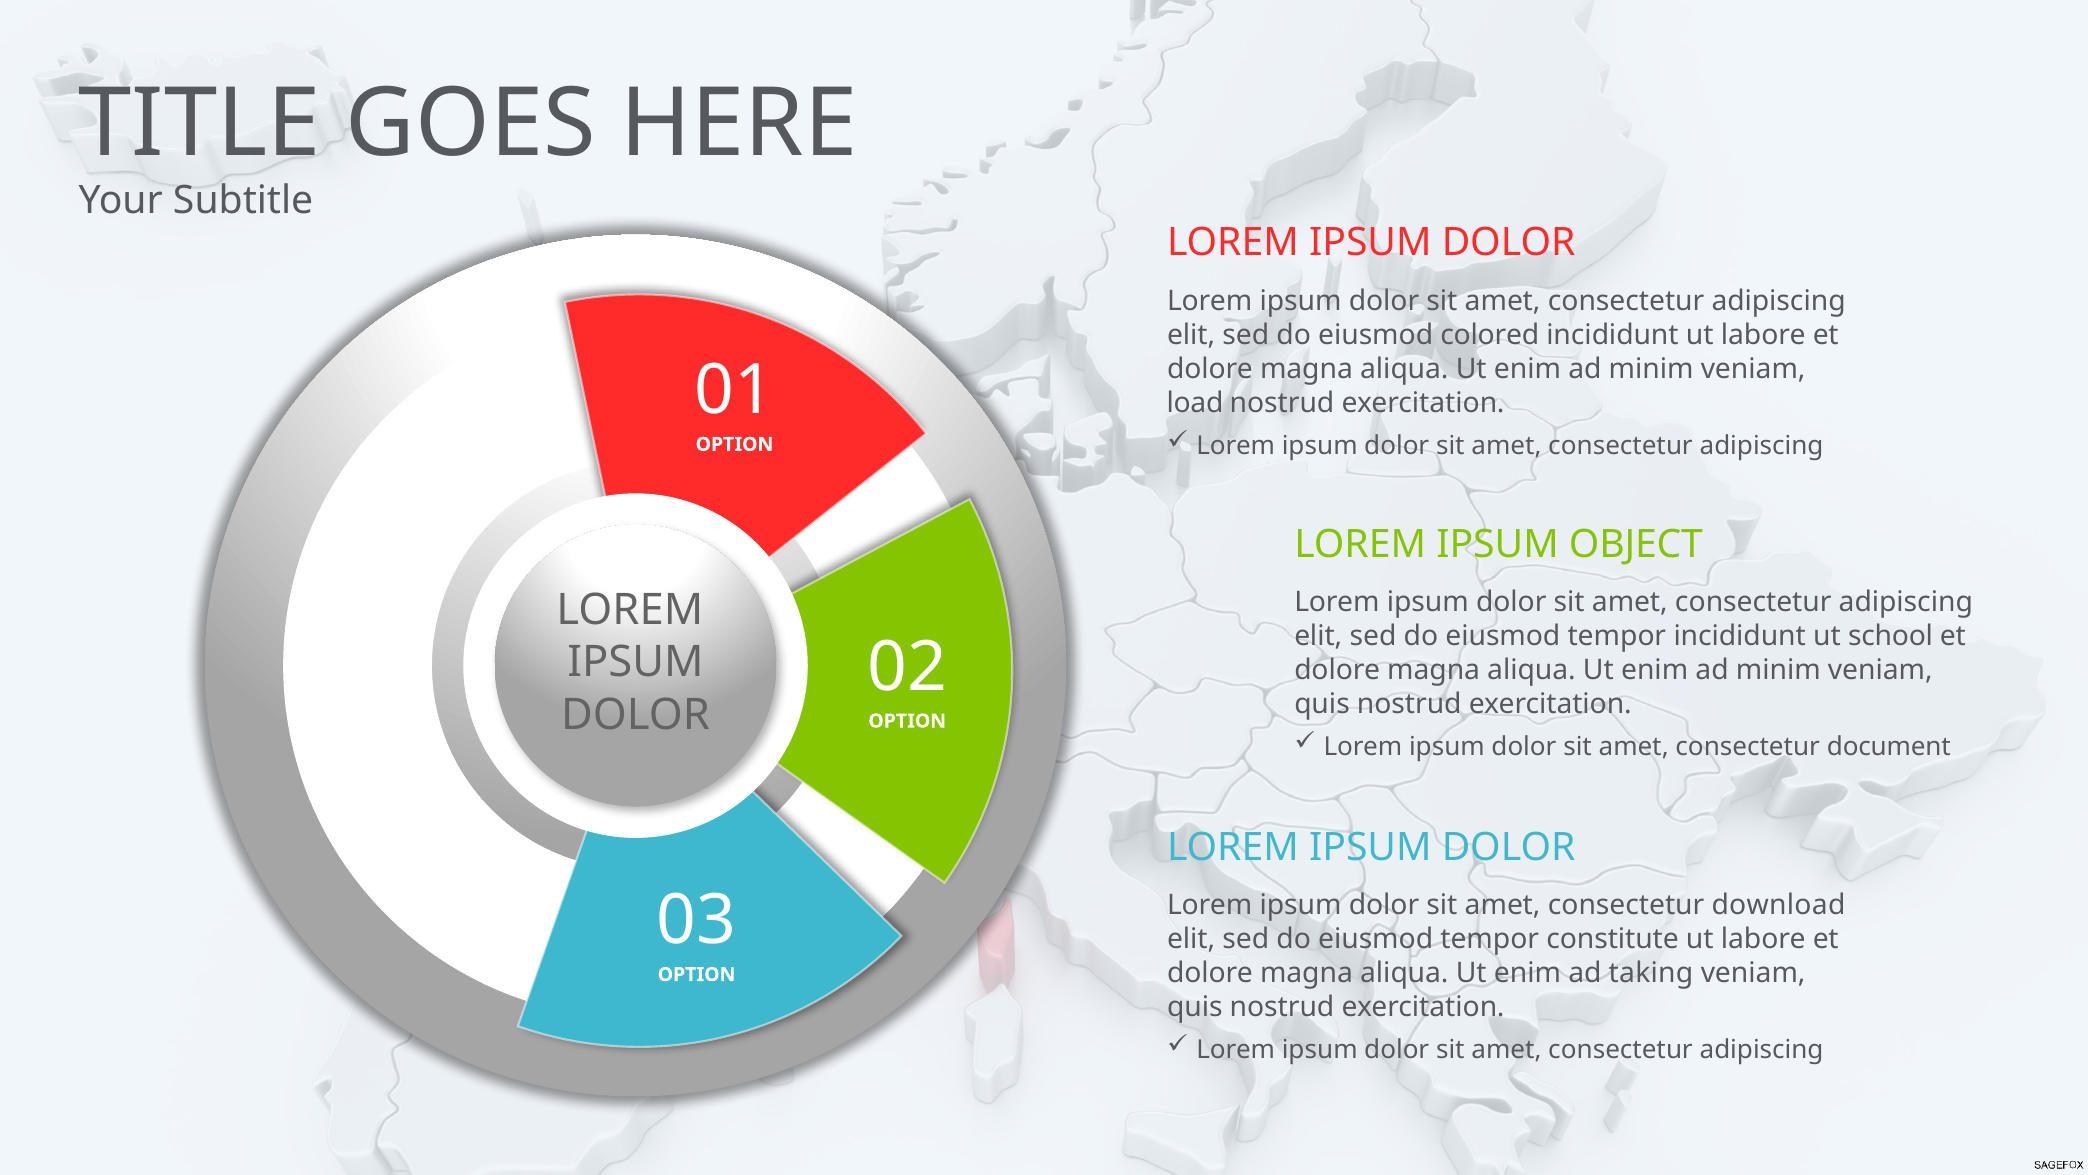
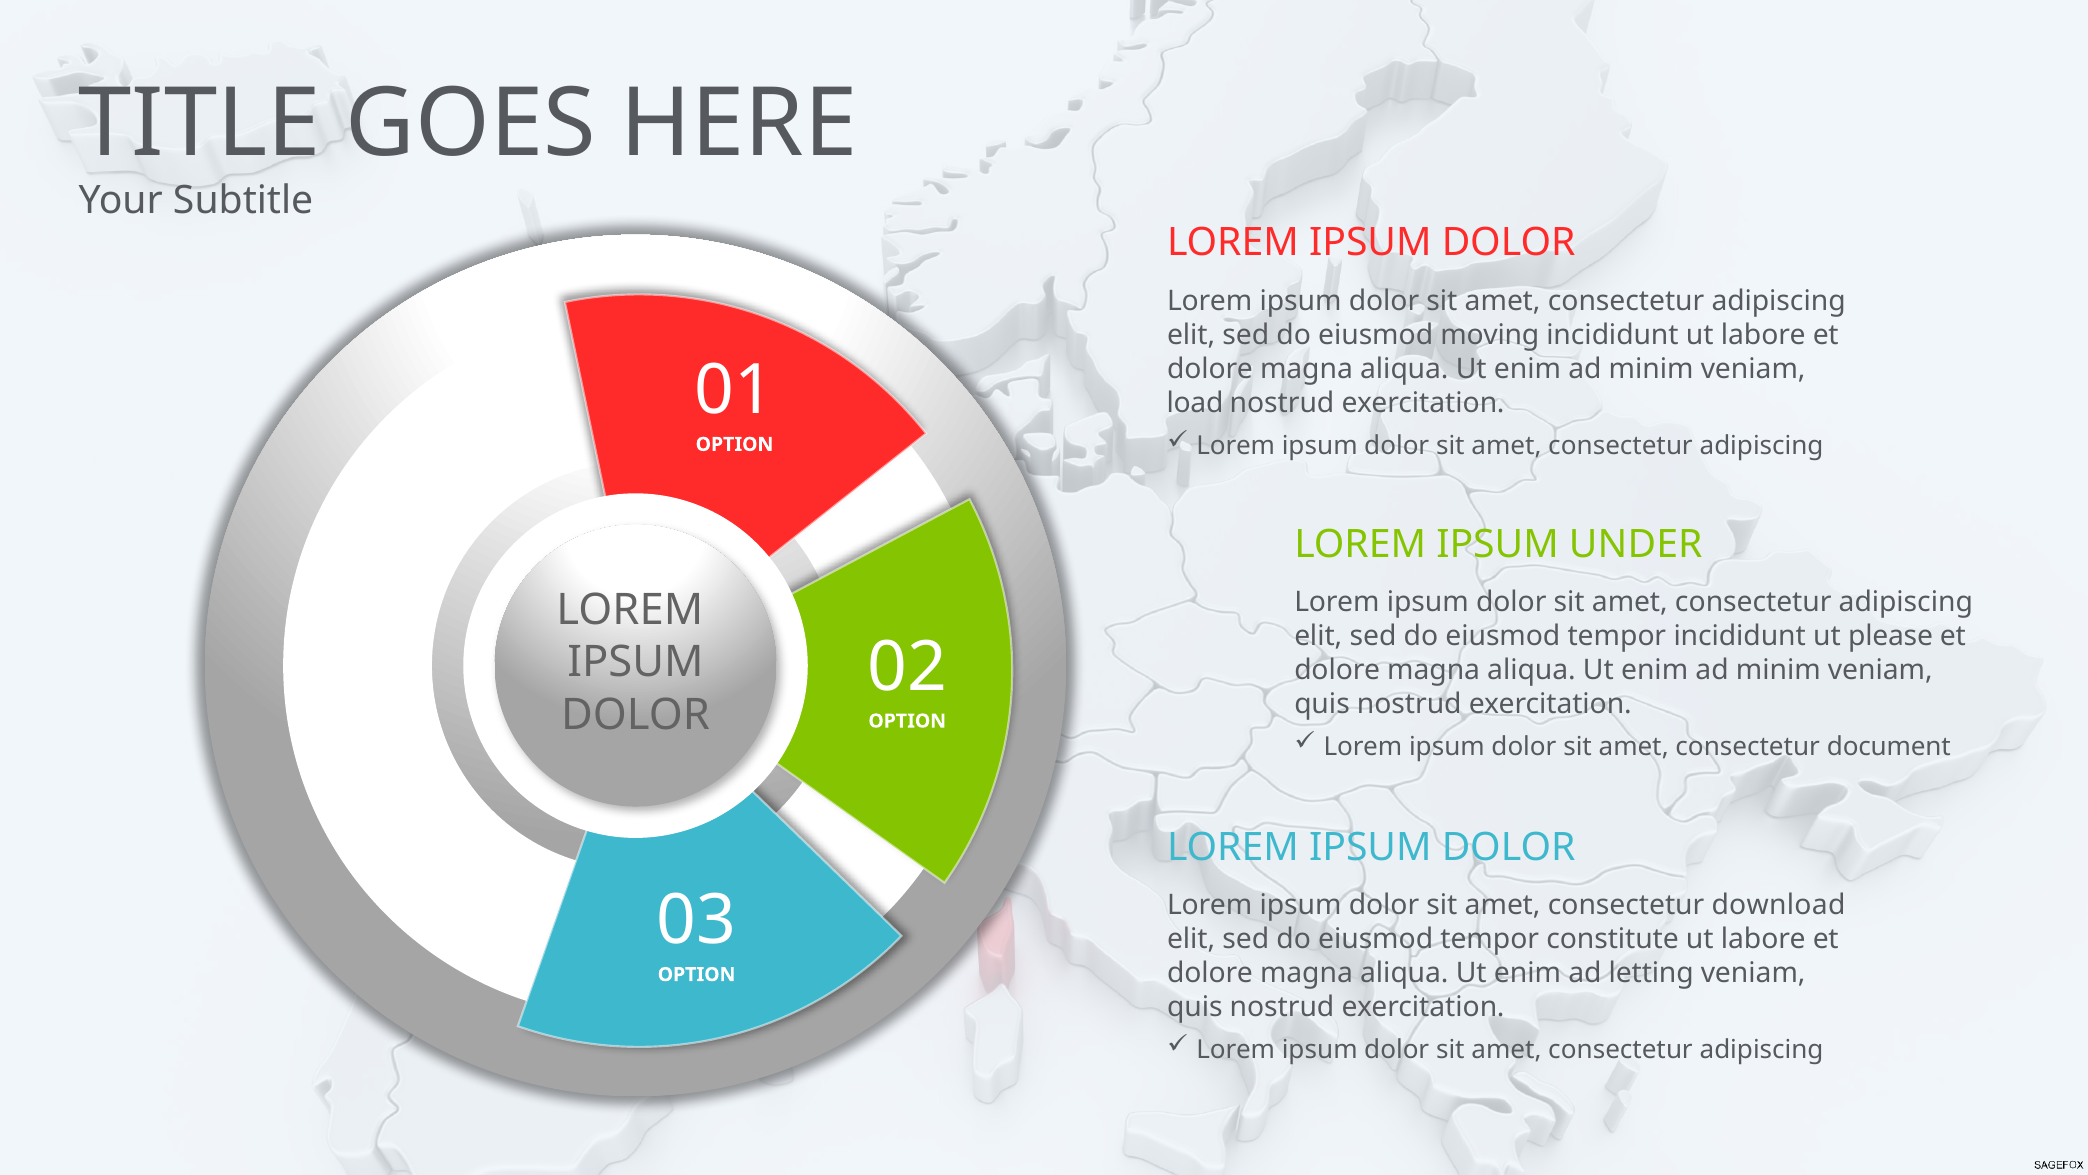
colored: colored -> moving
OBJECT: OBJECT -> UNDER
school: school -> please
taking: taking -> letting
